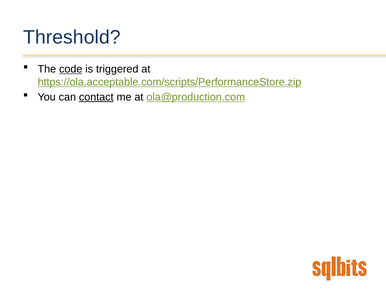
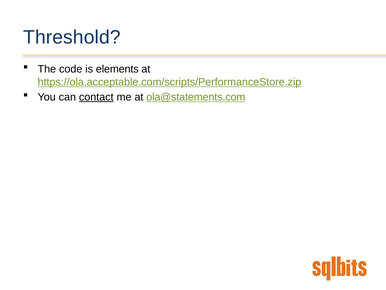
code underline: present -> none
triggered: triggered -> elements
ola@production.com: ola@production.com -> ola@statements.com
